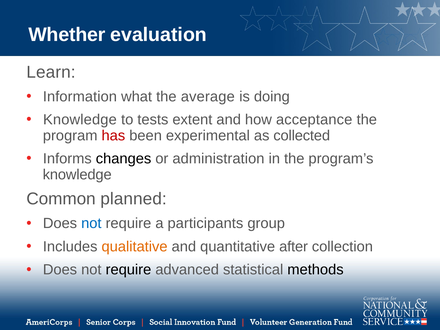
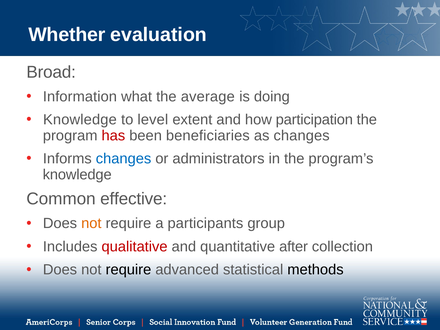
Learn: Learn -> Broad
tests: tests -> level
acceptance: acceptance -> participation
experimental: experimental -> beneficiaries
as collected: collected -> changes
changes at (124, 159) colour: black -> blue
administration: administration -> administrators
planned: planned -> effective
not at (91, 223) colour: blue -> orange
qualitative colour: orange -> red
